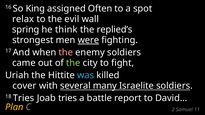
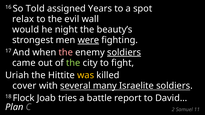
King: King -> Told
Often: Often -> Years
spring: spring -> would
think: think -> night
replied’s: replied’s -> beauty’s
soldiers at (124, 53) underline: none -> present
was colour: light blue -> yellow
18 Tries: Tries -> Flock
Plan colour: yellow -> white
